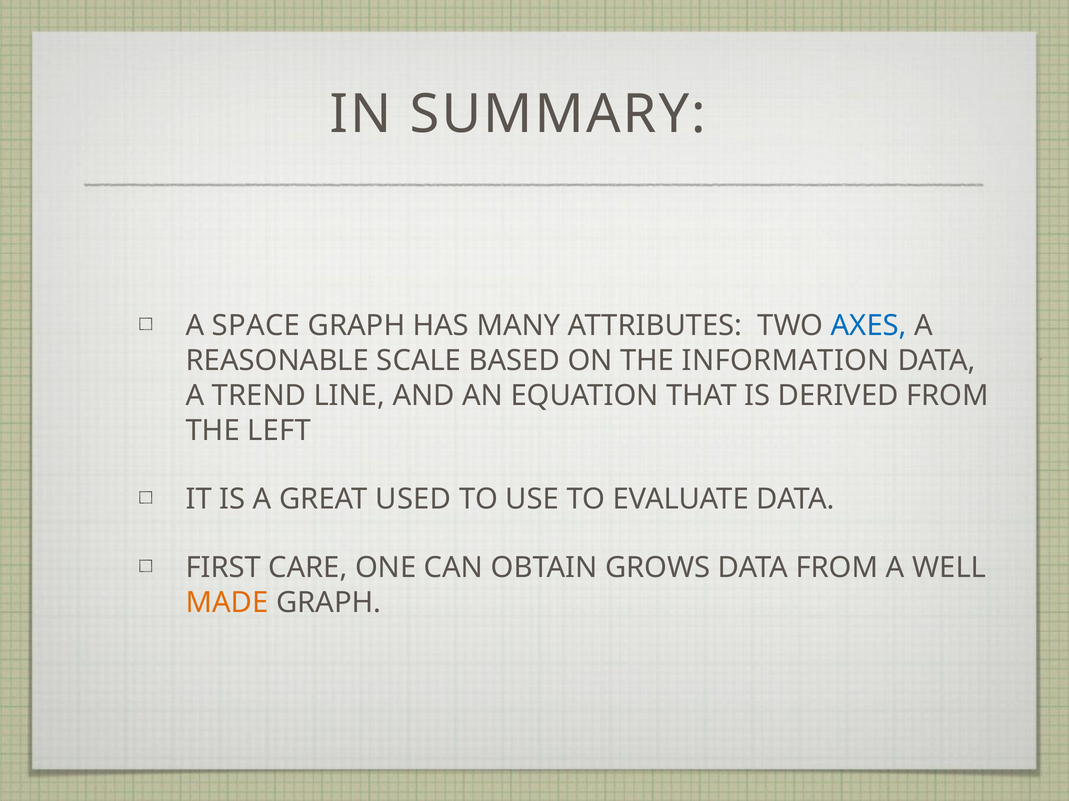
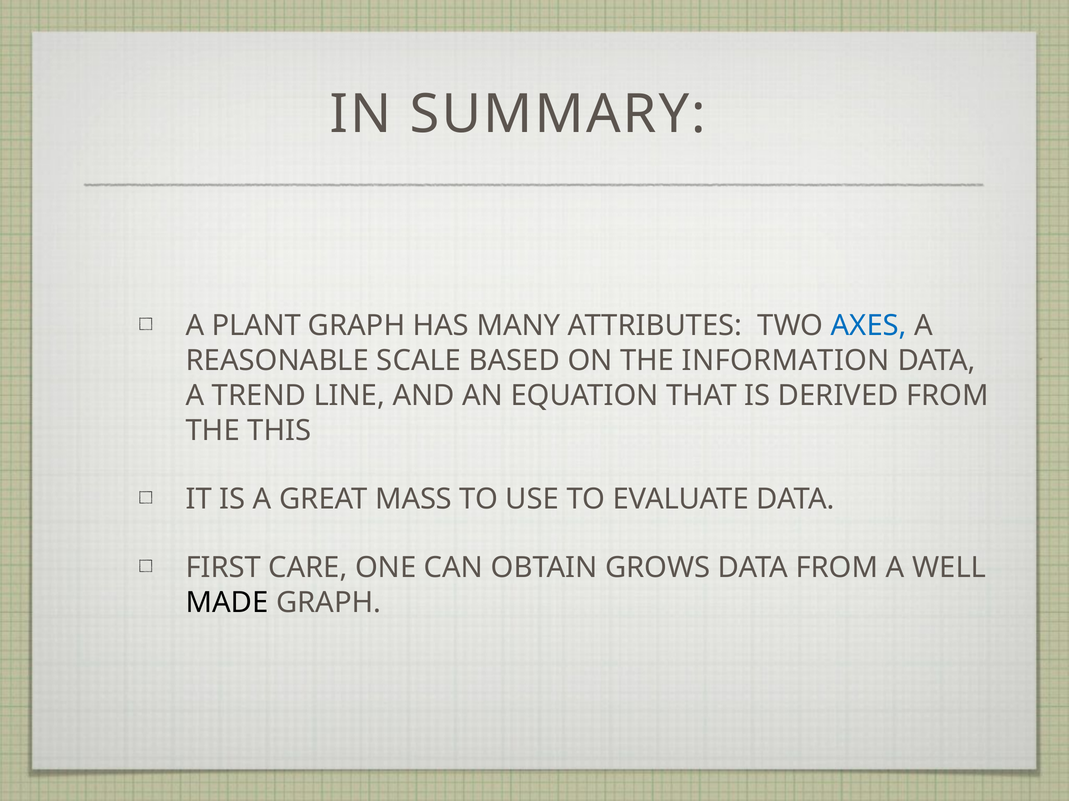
SPACE: SPACE -> PLANT
LEFT: LEFT -> THIS
USED: USED -> MASS
MADE colour: orange -> black
